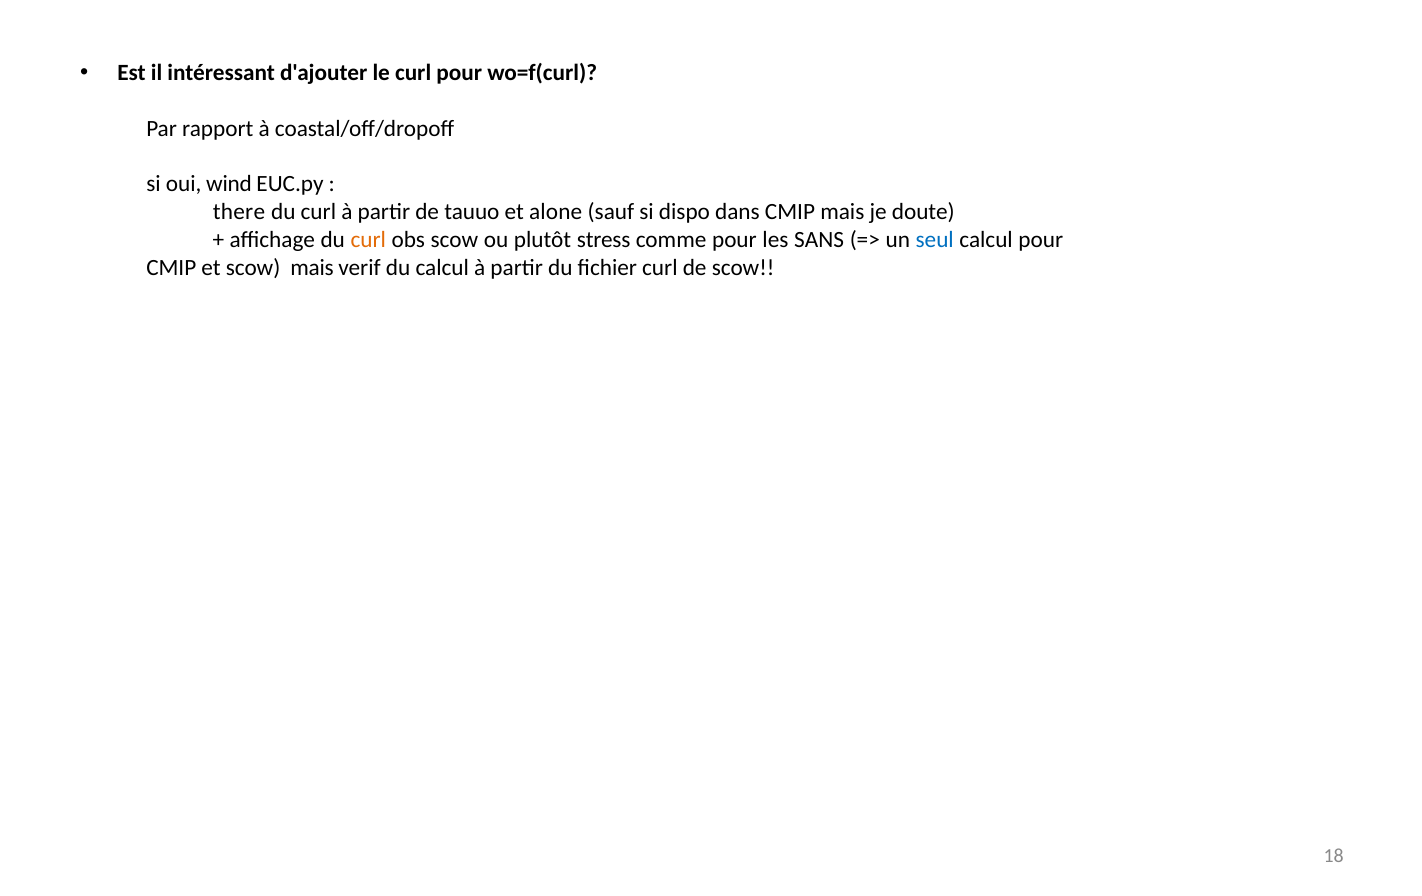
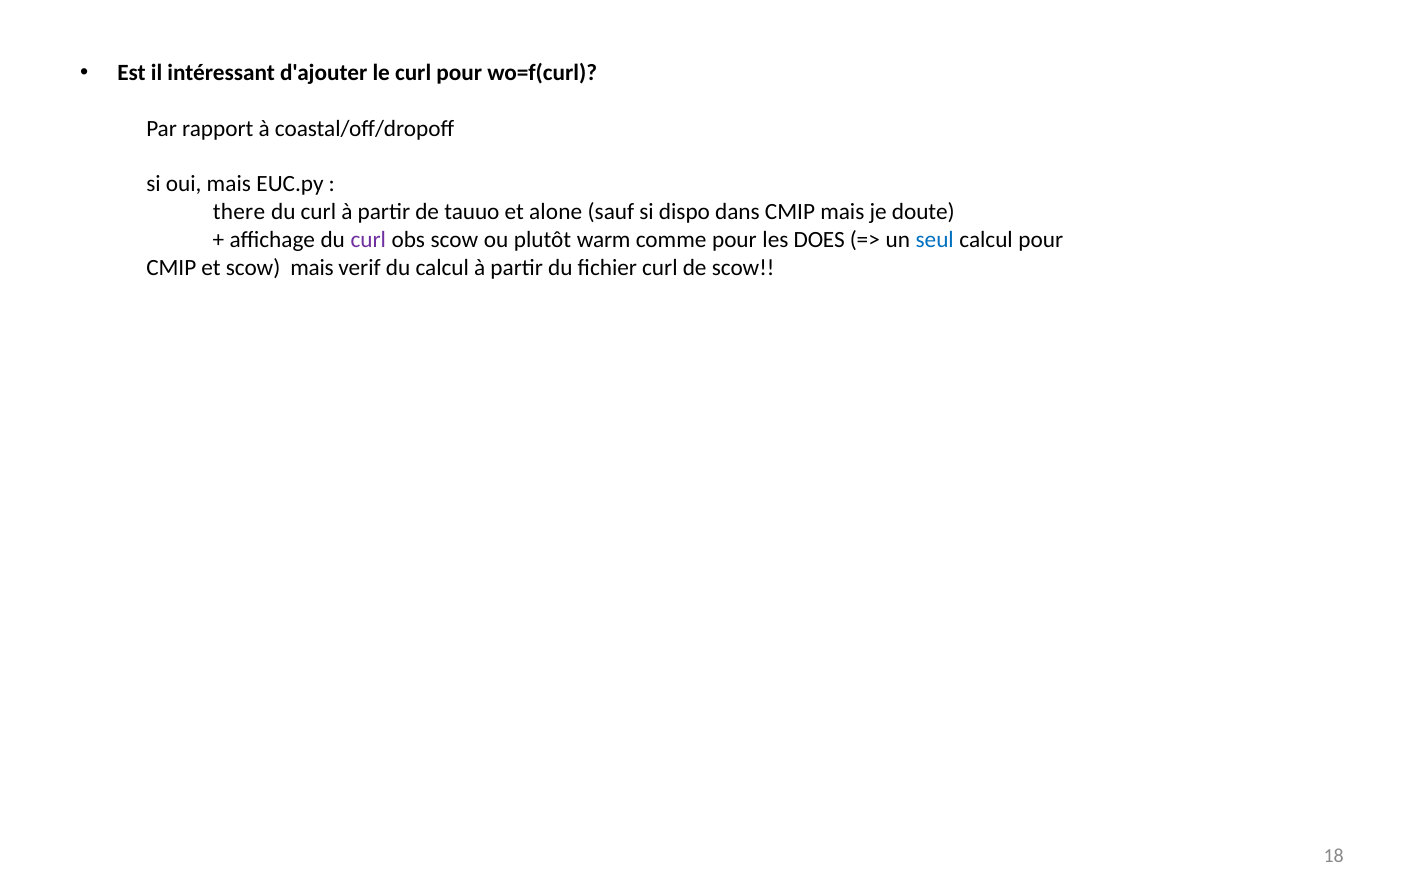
oui wind: wind -> mais
curl at (368, 240) colour: orange -> purple
stress: stress -> warm
SANS: SANS -> DOES
